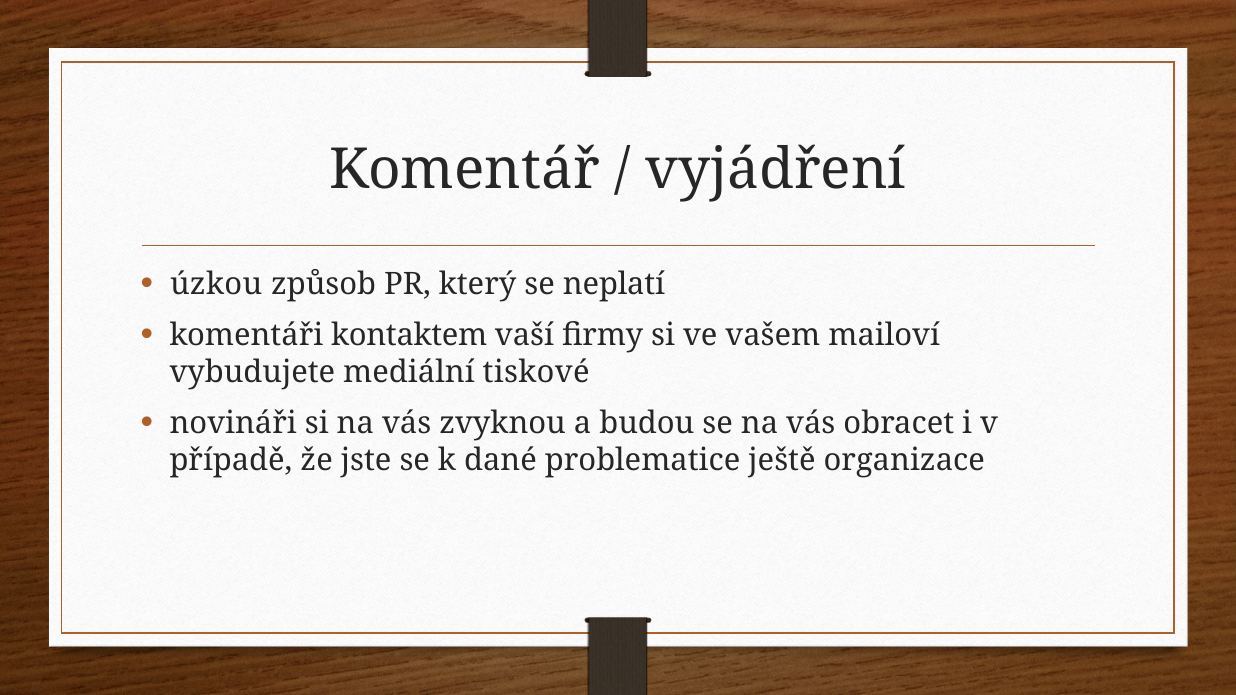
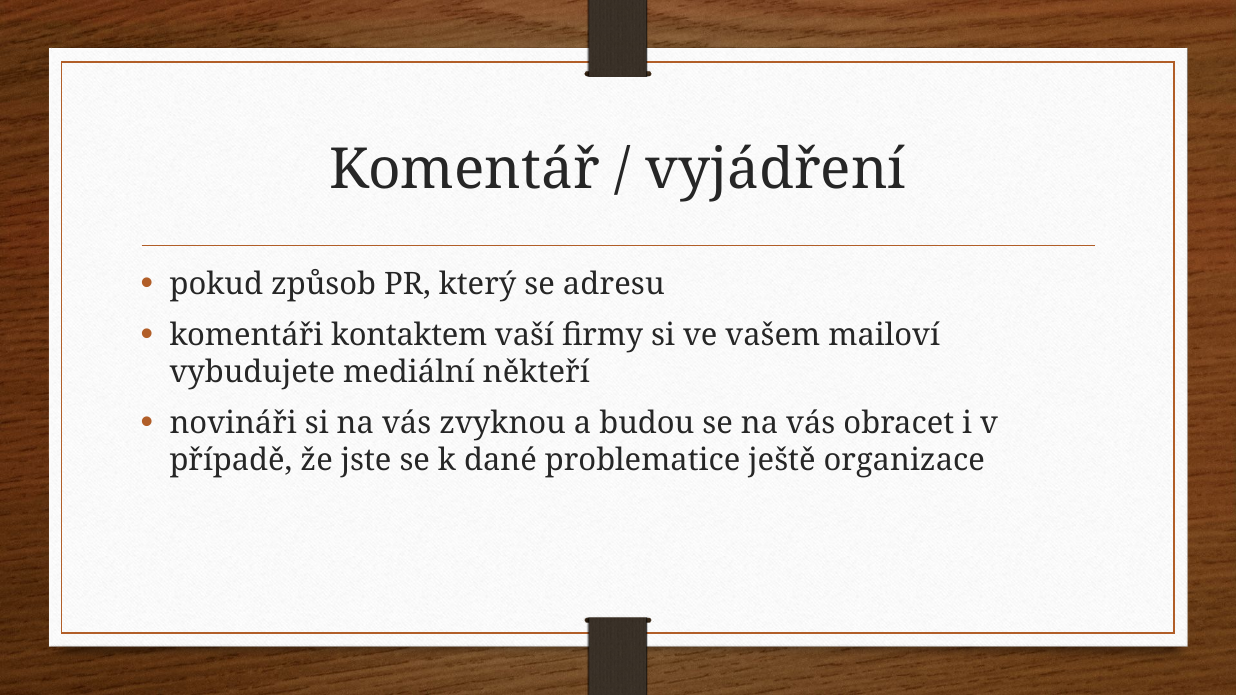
úzkou: úzkou -> pokud
neplatí: neplatí -> adresu
tiskové: tiskové -> někteří
